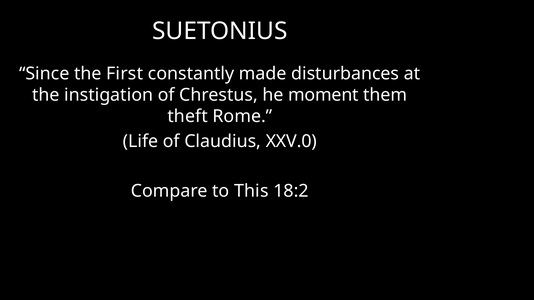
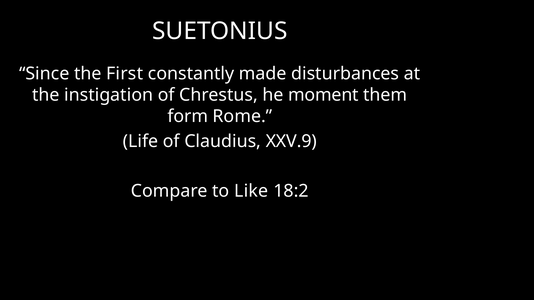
theft: theft -> form
XXV.0: XXV.0 -> XXV.9
This: This -> Like
